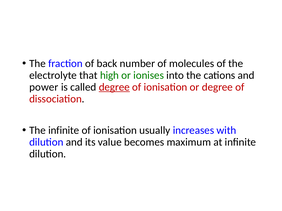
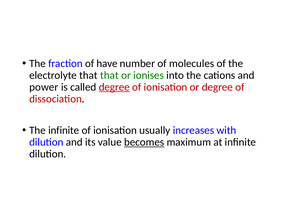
back: back -> have
that high: high -> that
becomes underline: none -> present
